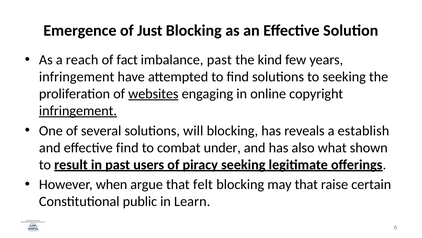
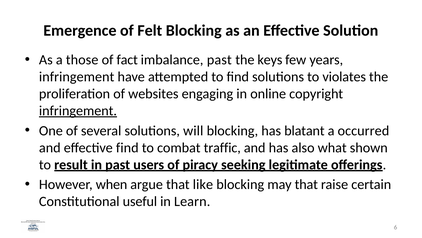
Just: Just -> Felt
reach: reach -> those
kind: kind -> keys
to seeking: seeking -> violates
websites underline: present -> none
reveals: reveals -> blatant
establish: establish -> occurred
under: under -> traffic
felt: felt -> like
public: public -> useful
